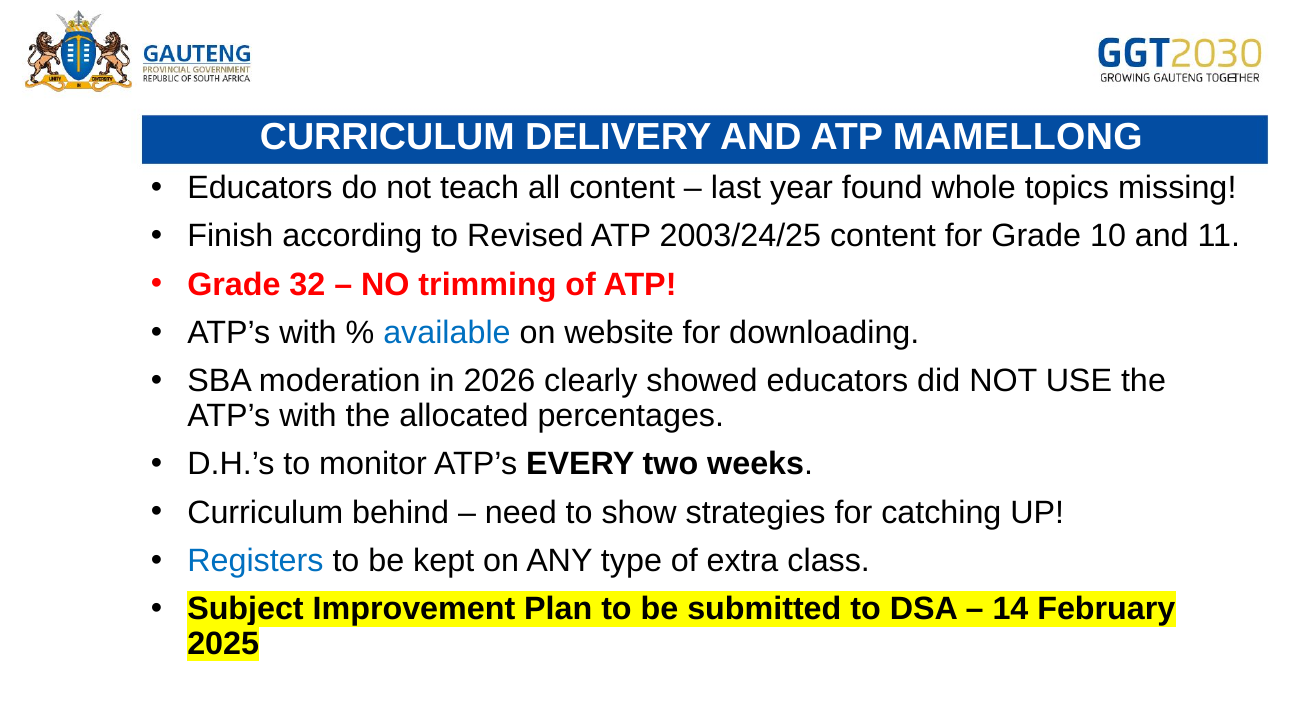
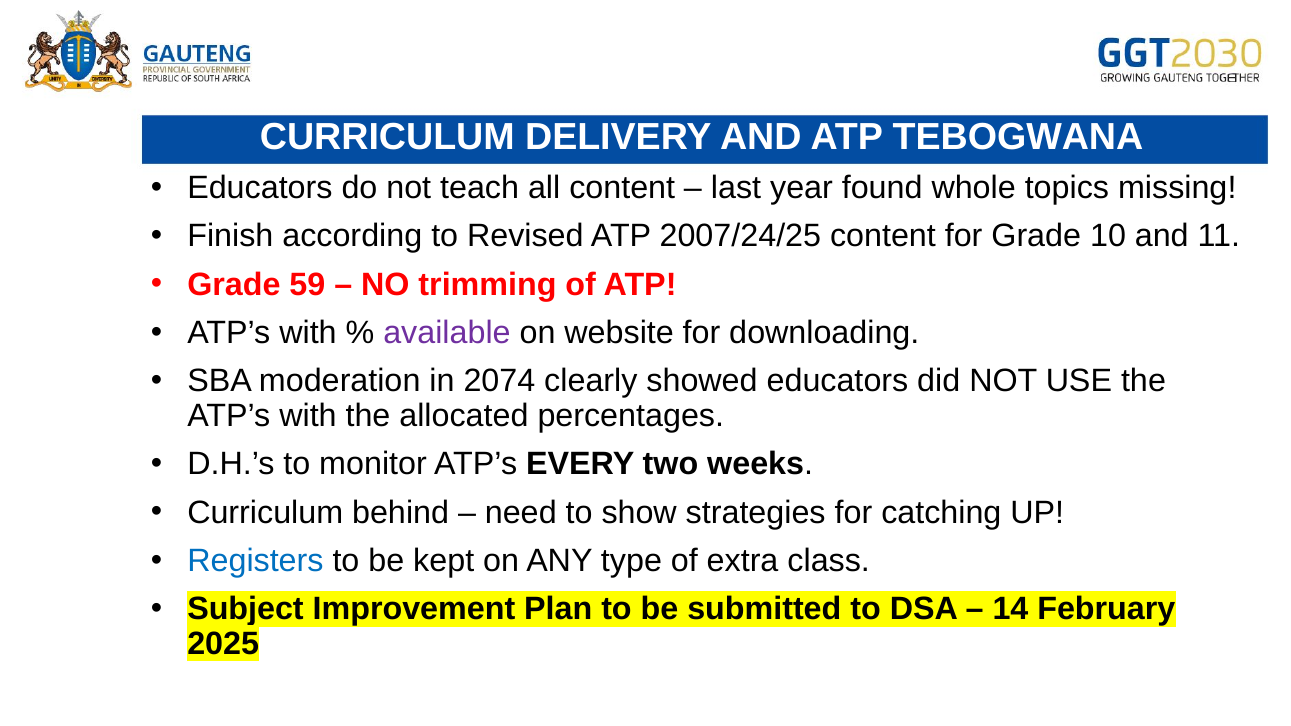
MAMELLONG: MAMELLONG -> TEBOGWANA
2003/24/25: 2003/24/25 -> 2007/24/25
32: 32 -> 59
available colour: blue -> purple
2026: 2026 -> 2074
